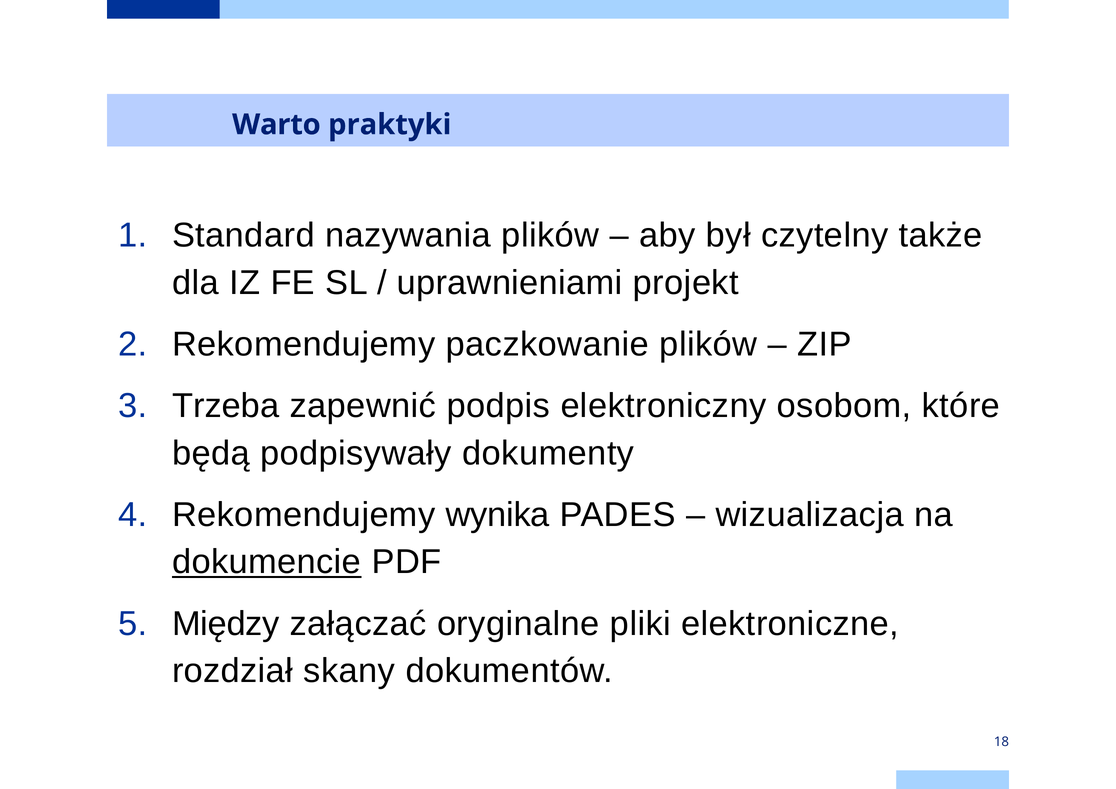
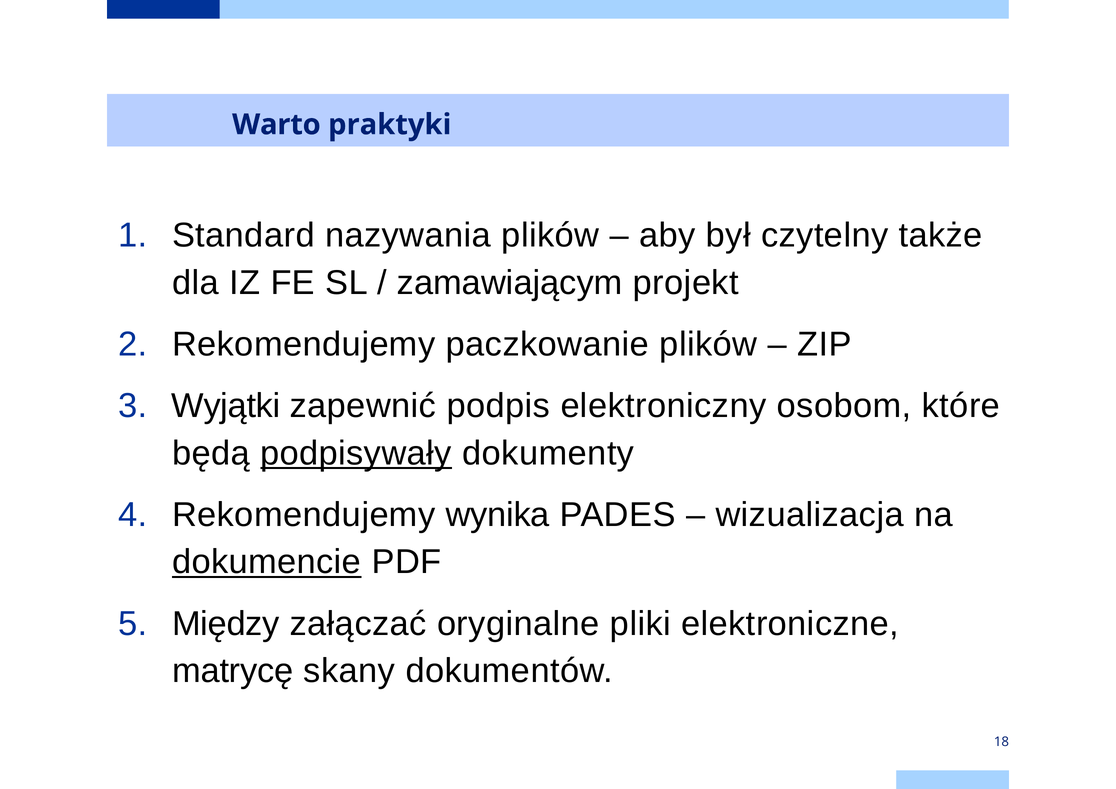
uprawnieniami: uprawnieniami -> zamawiającym
Trzeba: Trzeba -> Wyjątki
podpisywały underline: none -> present
rozdział: rozdział -> matrycę
